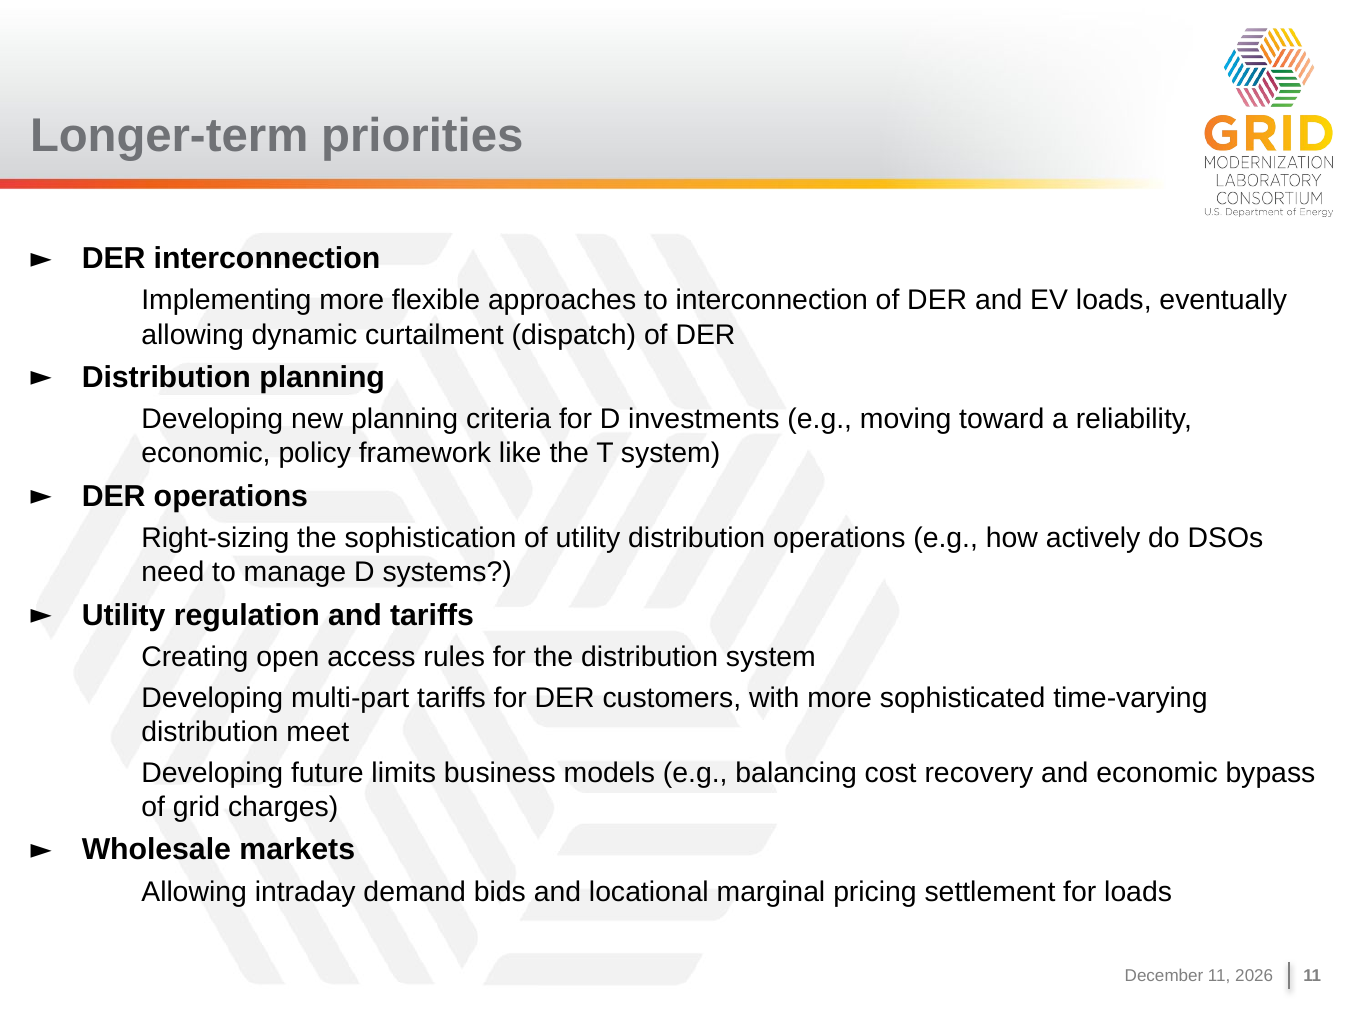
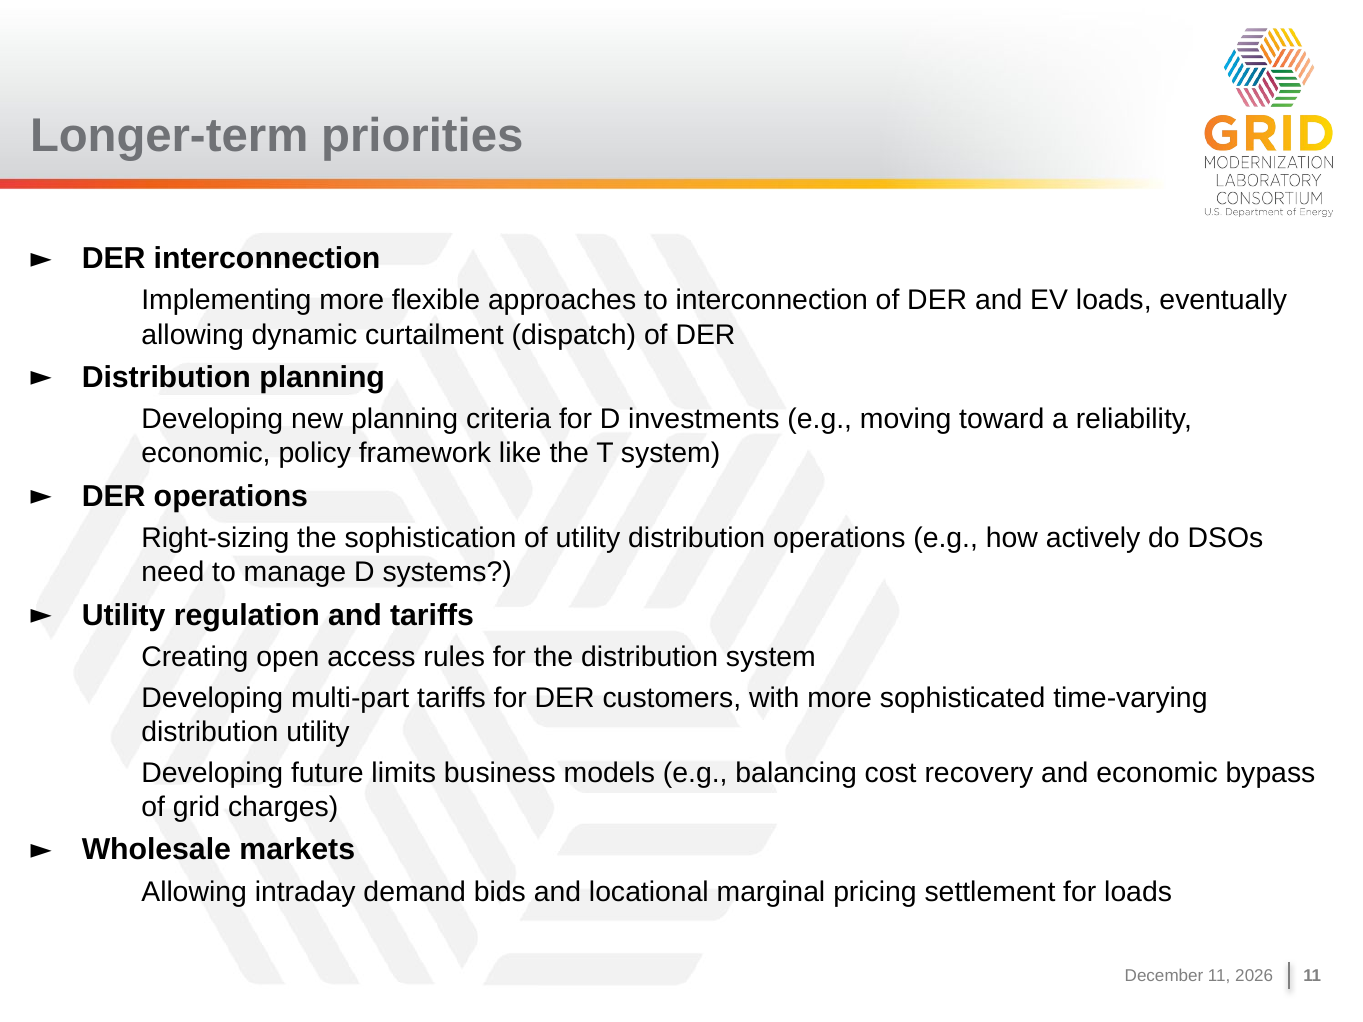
distribution meet: meet -> utility
